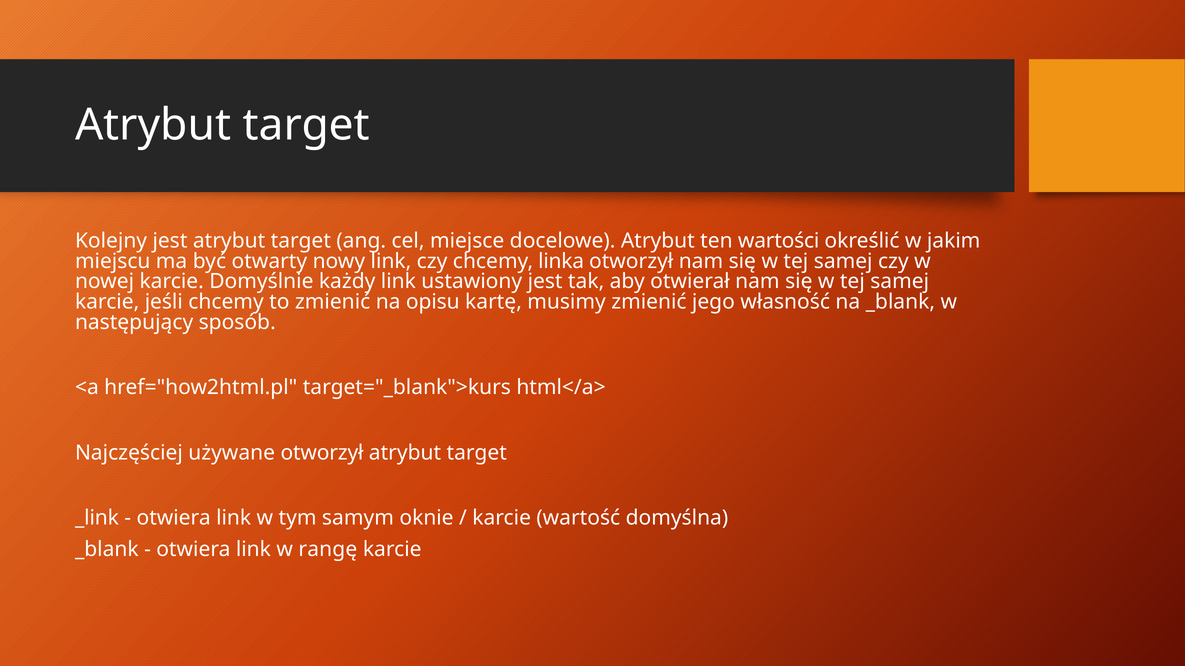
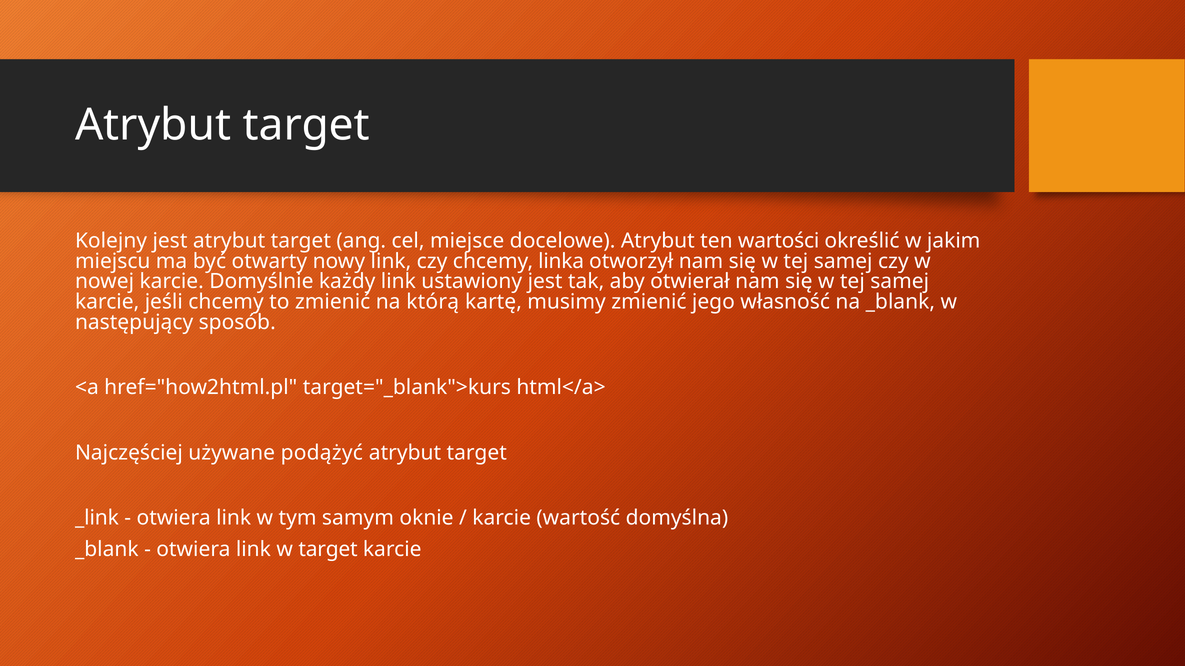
opisu: opisu -> którą
używane otworzył: otworzył -> podążyć
w rangę: rangę -> target
